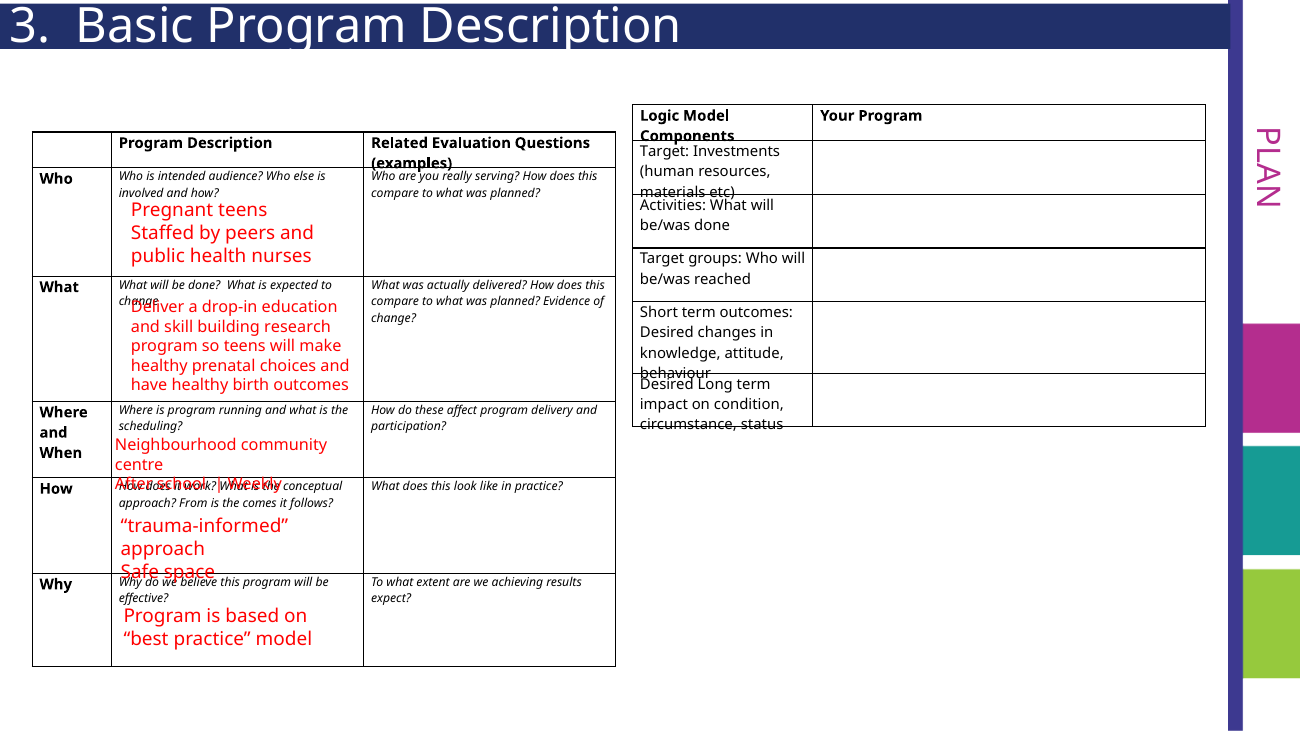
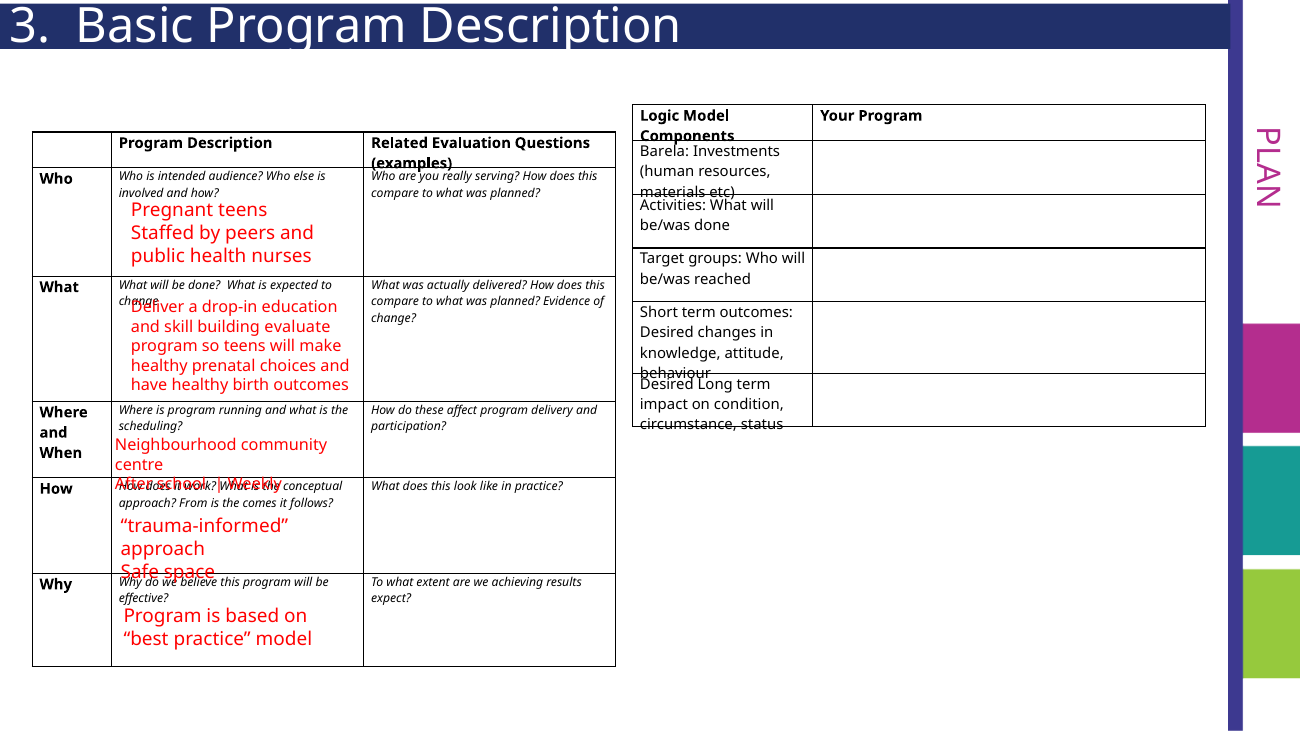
Target at (665, 152): Target -> Barela
research: research -> evaluate
